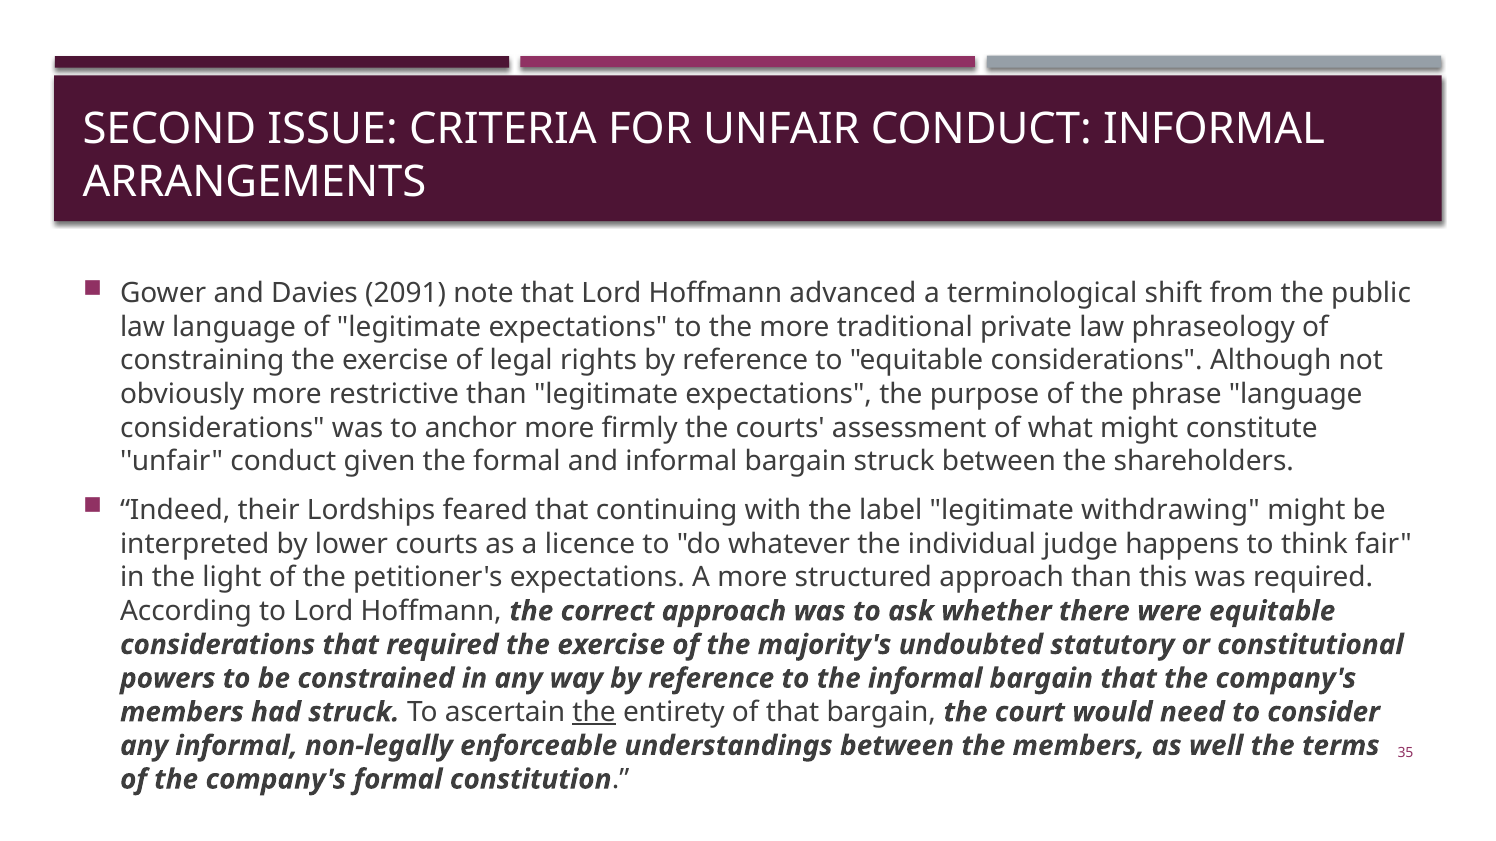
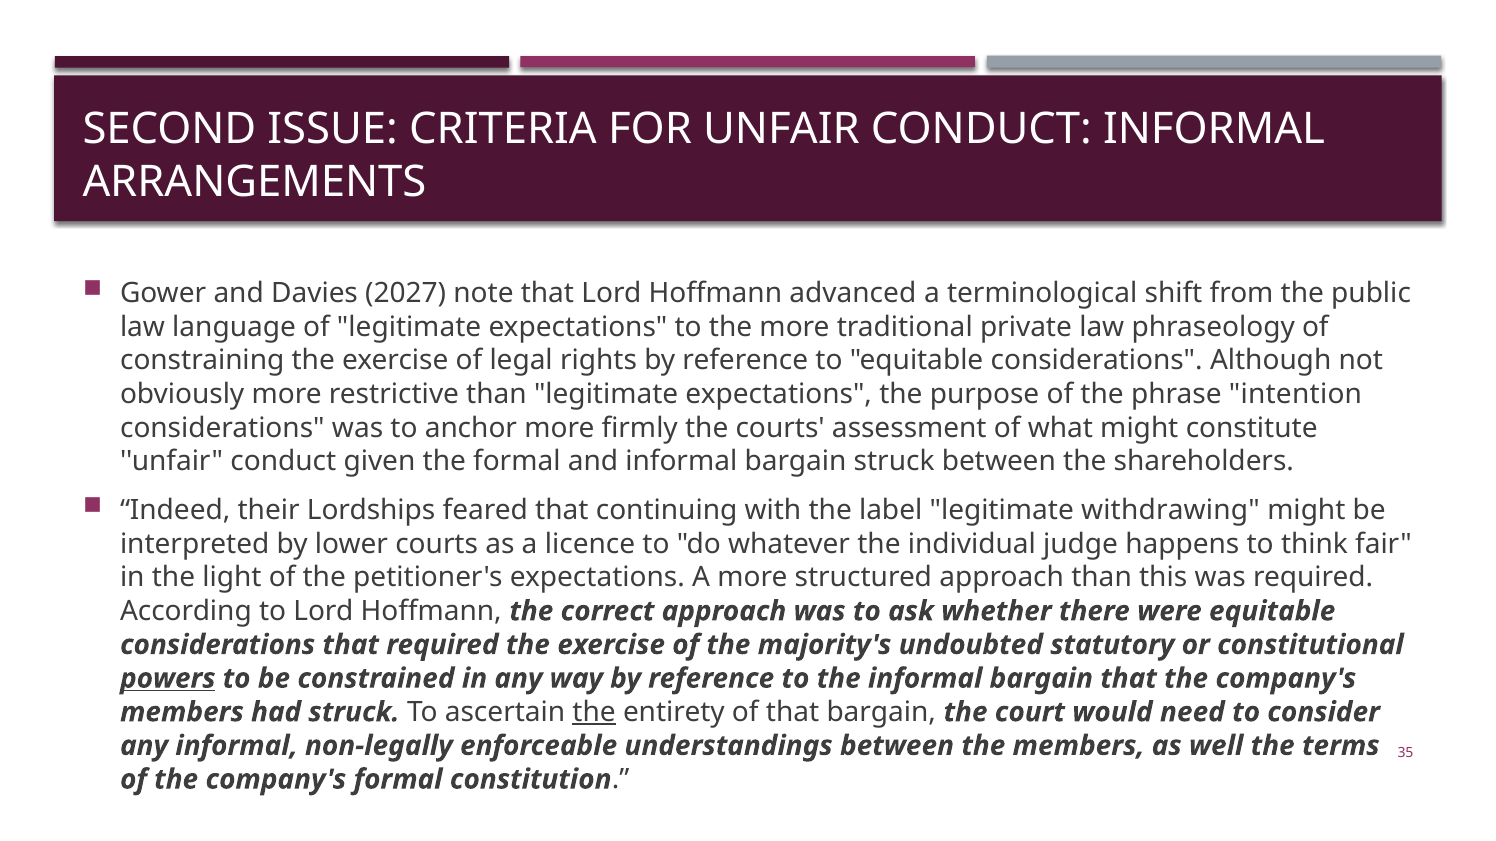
2091: 2091 -> 2027
phrase language: language -> intention
powers underline: none -> present
